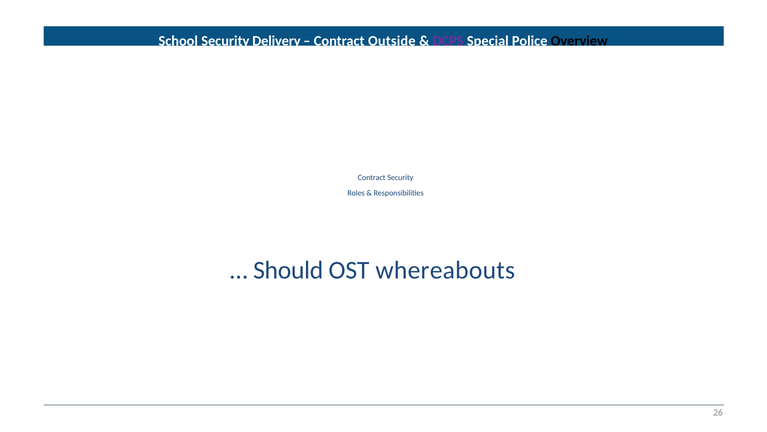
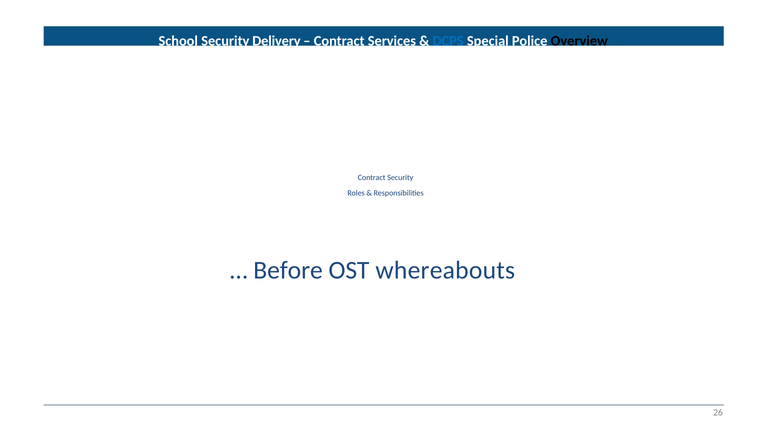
Outside: Outside -> Services
DCPS colour: purple -> blue
Should: Should -> Before
